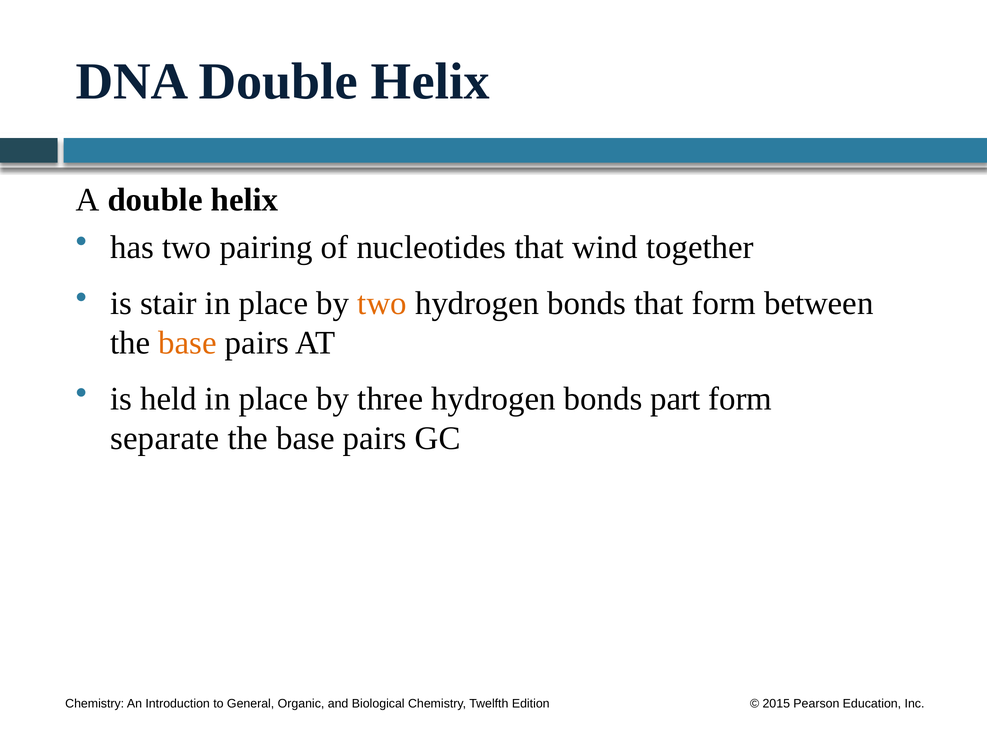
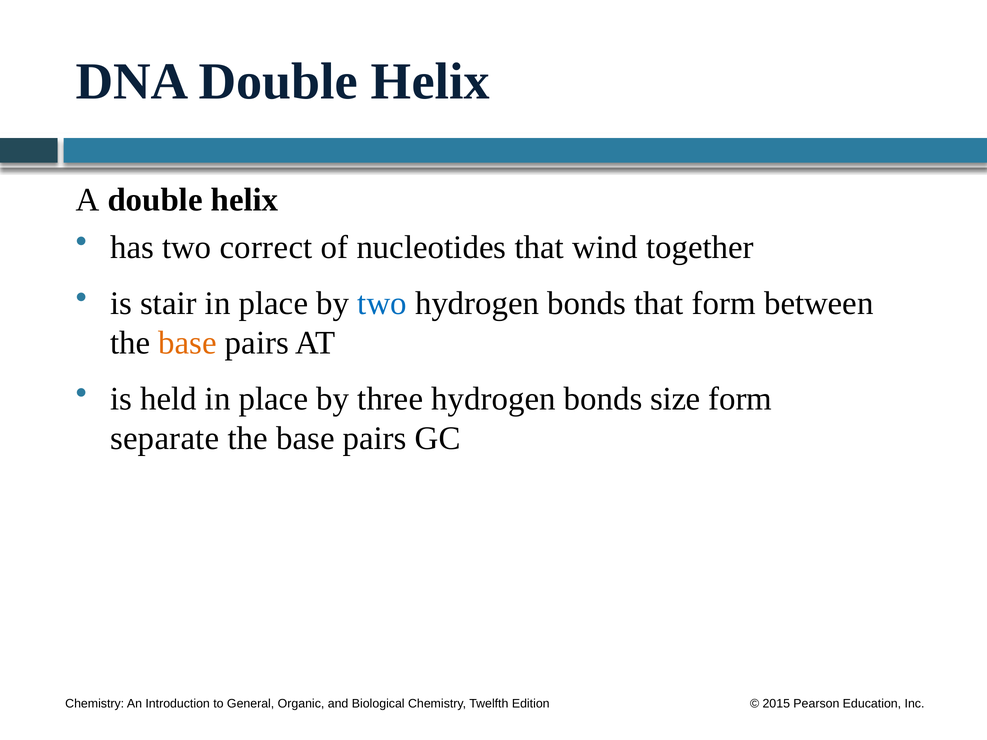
pairing: pairing -> correct
two at (382, 303) colour: orange -> blue
part: part -> size
